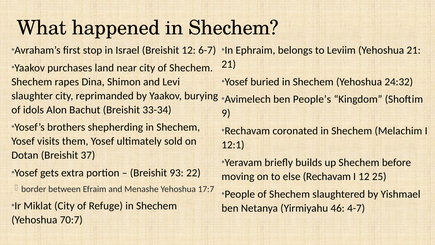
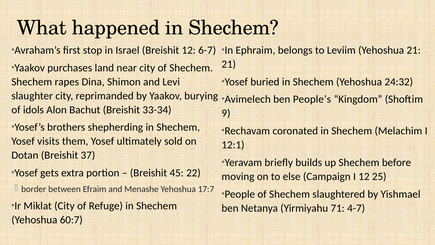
93: 93 -> 45
else Rechavam: Rechavam -> Campaign
46: 46 -> 71
70:7: 70:7 -> 60:7
